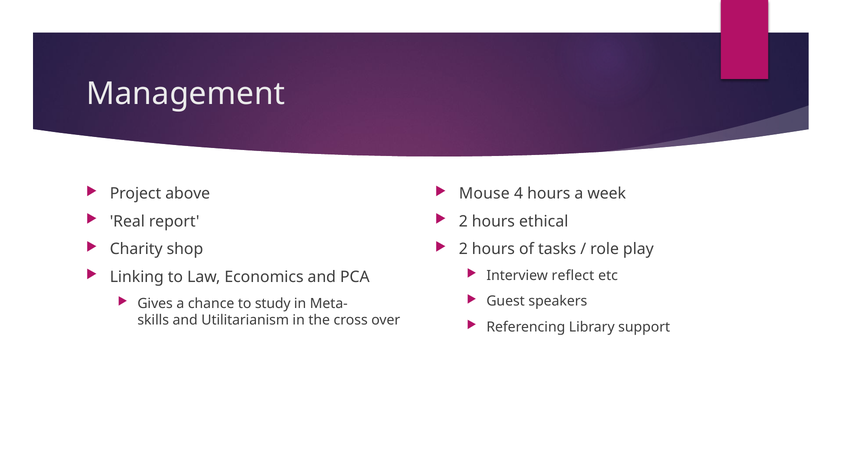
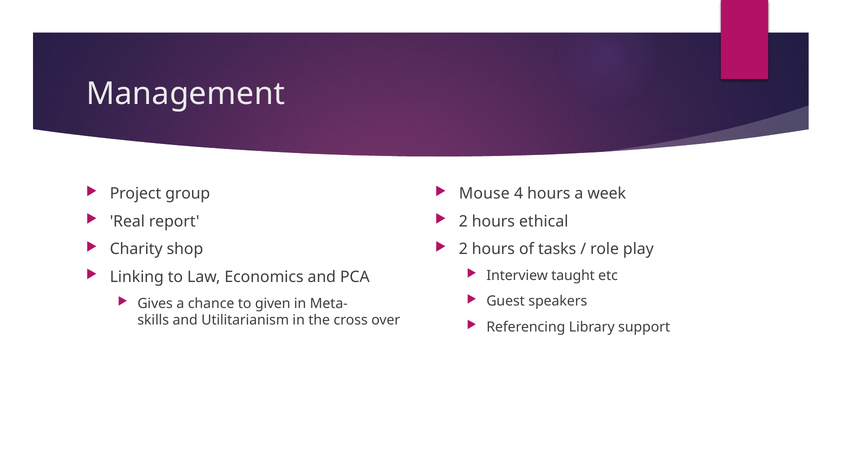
above: above -> group
reflect: reflect -> taught
study: study -> given
